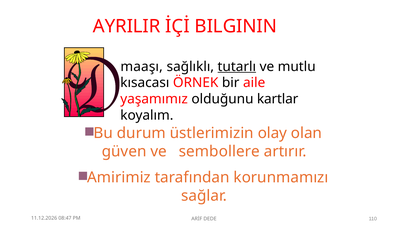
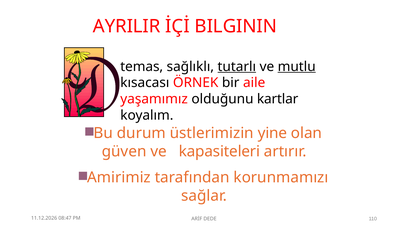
maaşı: maaşı -> temas
mutlu underline: none -> present
olay: olay -> yine
sembollere: sembollere -> kapasiteleri
